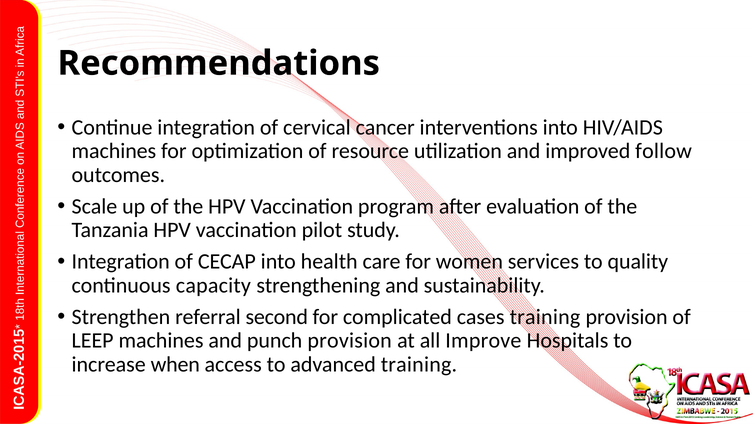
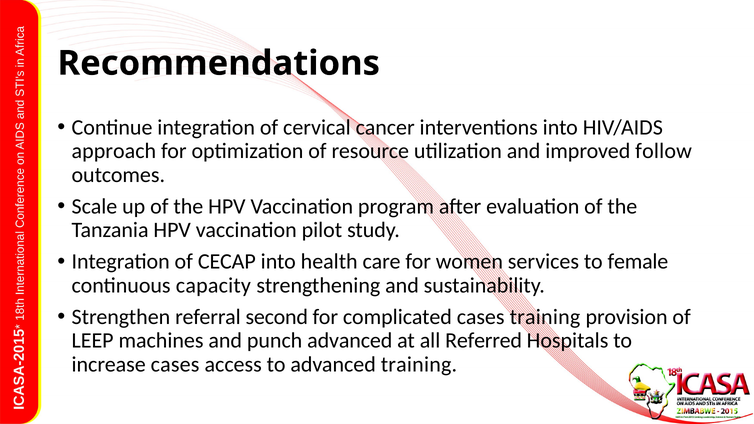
machines at (114, 151): machines -> approach
quality: quality -> female
punch provision: provision -> advanced
Improve: Improve -> Referred
increase when: when -> cases
